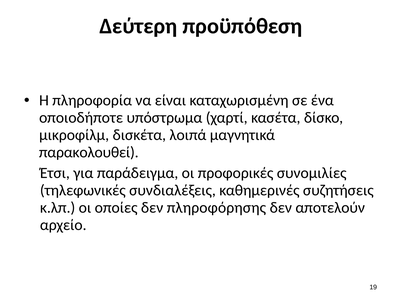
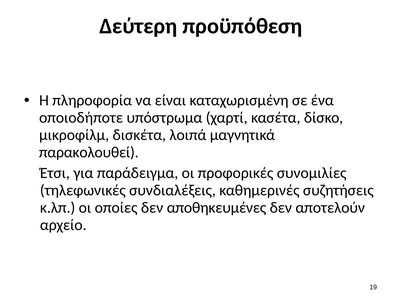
πληροφόρησης: πληροφόρησης -> αποθηκευμένες
